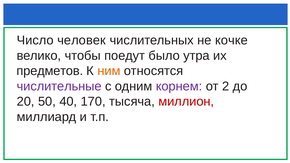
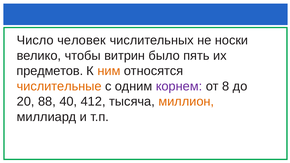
кочке: кочке -> носки
поедут: поедут -> витрин
утра: утра -> пять
числительные colour: purple -> orange
2: 2 -> 8
50: 50 -> 88
170: 170 -> 412
миллион colour: red -> orange
